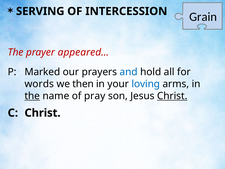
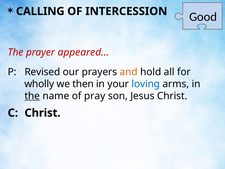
SERVING: SERVING -> CALLING
Grain: Grain -> Good
Marked: Marked -> Revised
and colour: blue -> orange
words: words -> wholly
Christ at (172, 96) underline: present -> none
